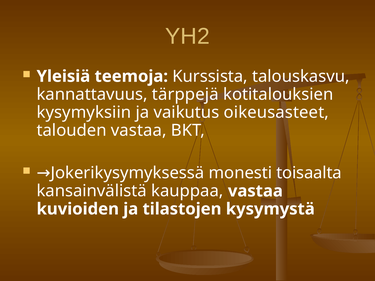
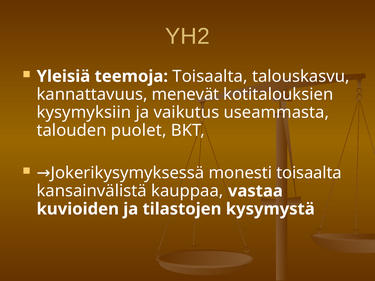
teemoja Kurssista: Kurssista -> Toisaalta
tärppejä: tärppejä -> menevät
oikeusasteet: oikeusasteet -> useammasta
talouden vastaa: vastaa -> puolet
